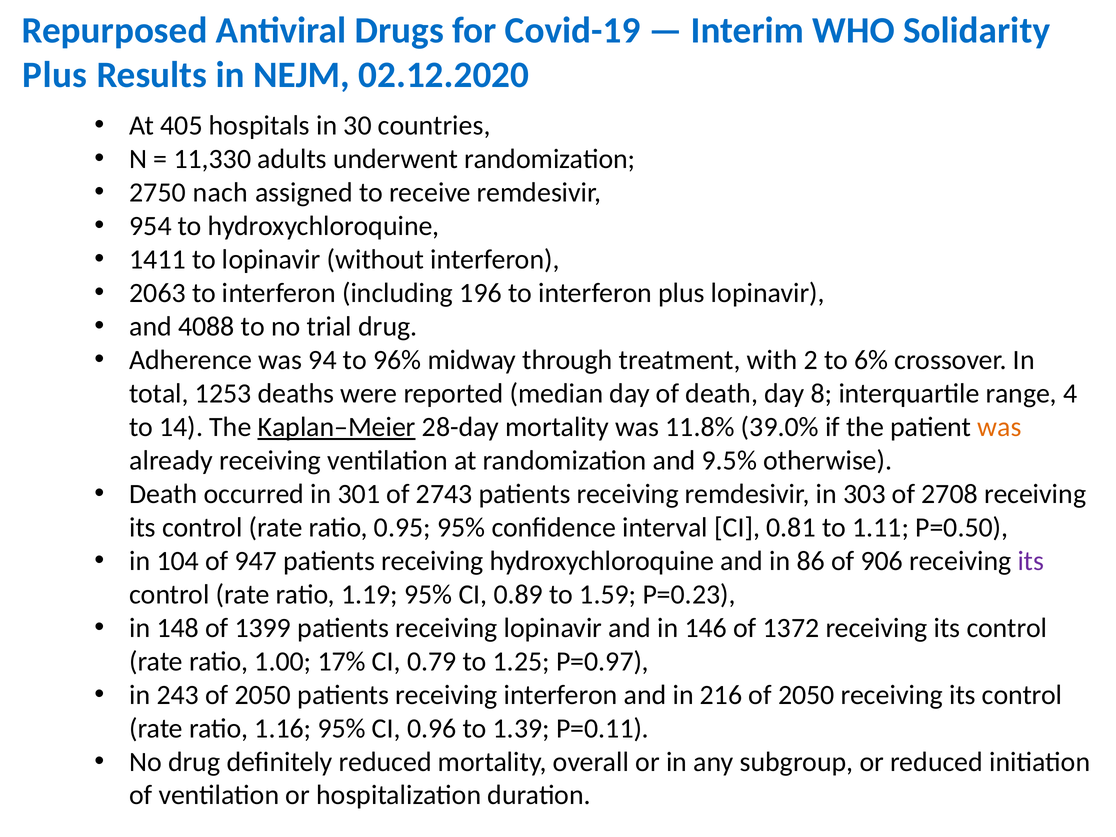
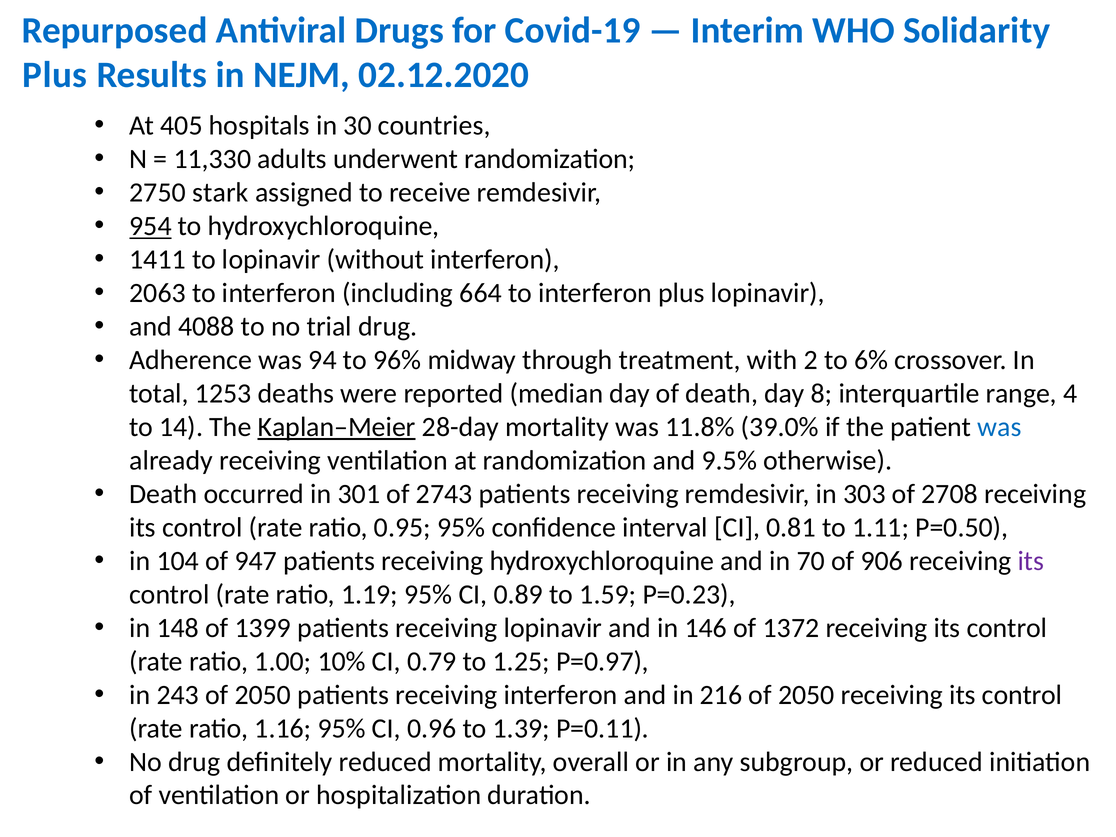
nach: nach -> stark
954 underline: none -> present
196: 196 -> 664
was at (999, 427) colour: orange -> blue
86: 86 -> 70
17%: 17% -> 10%
